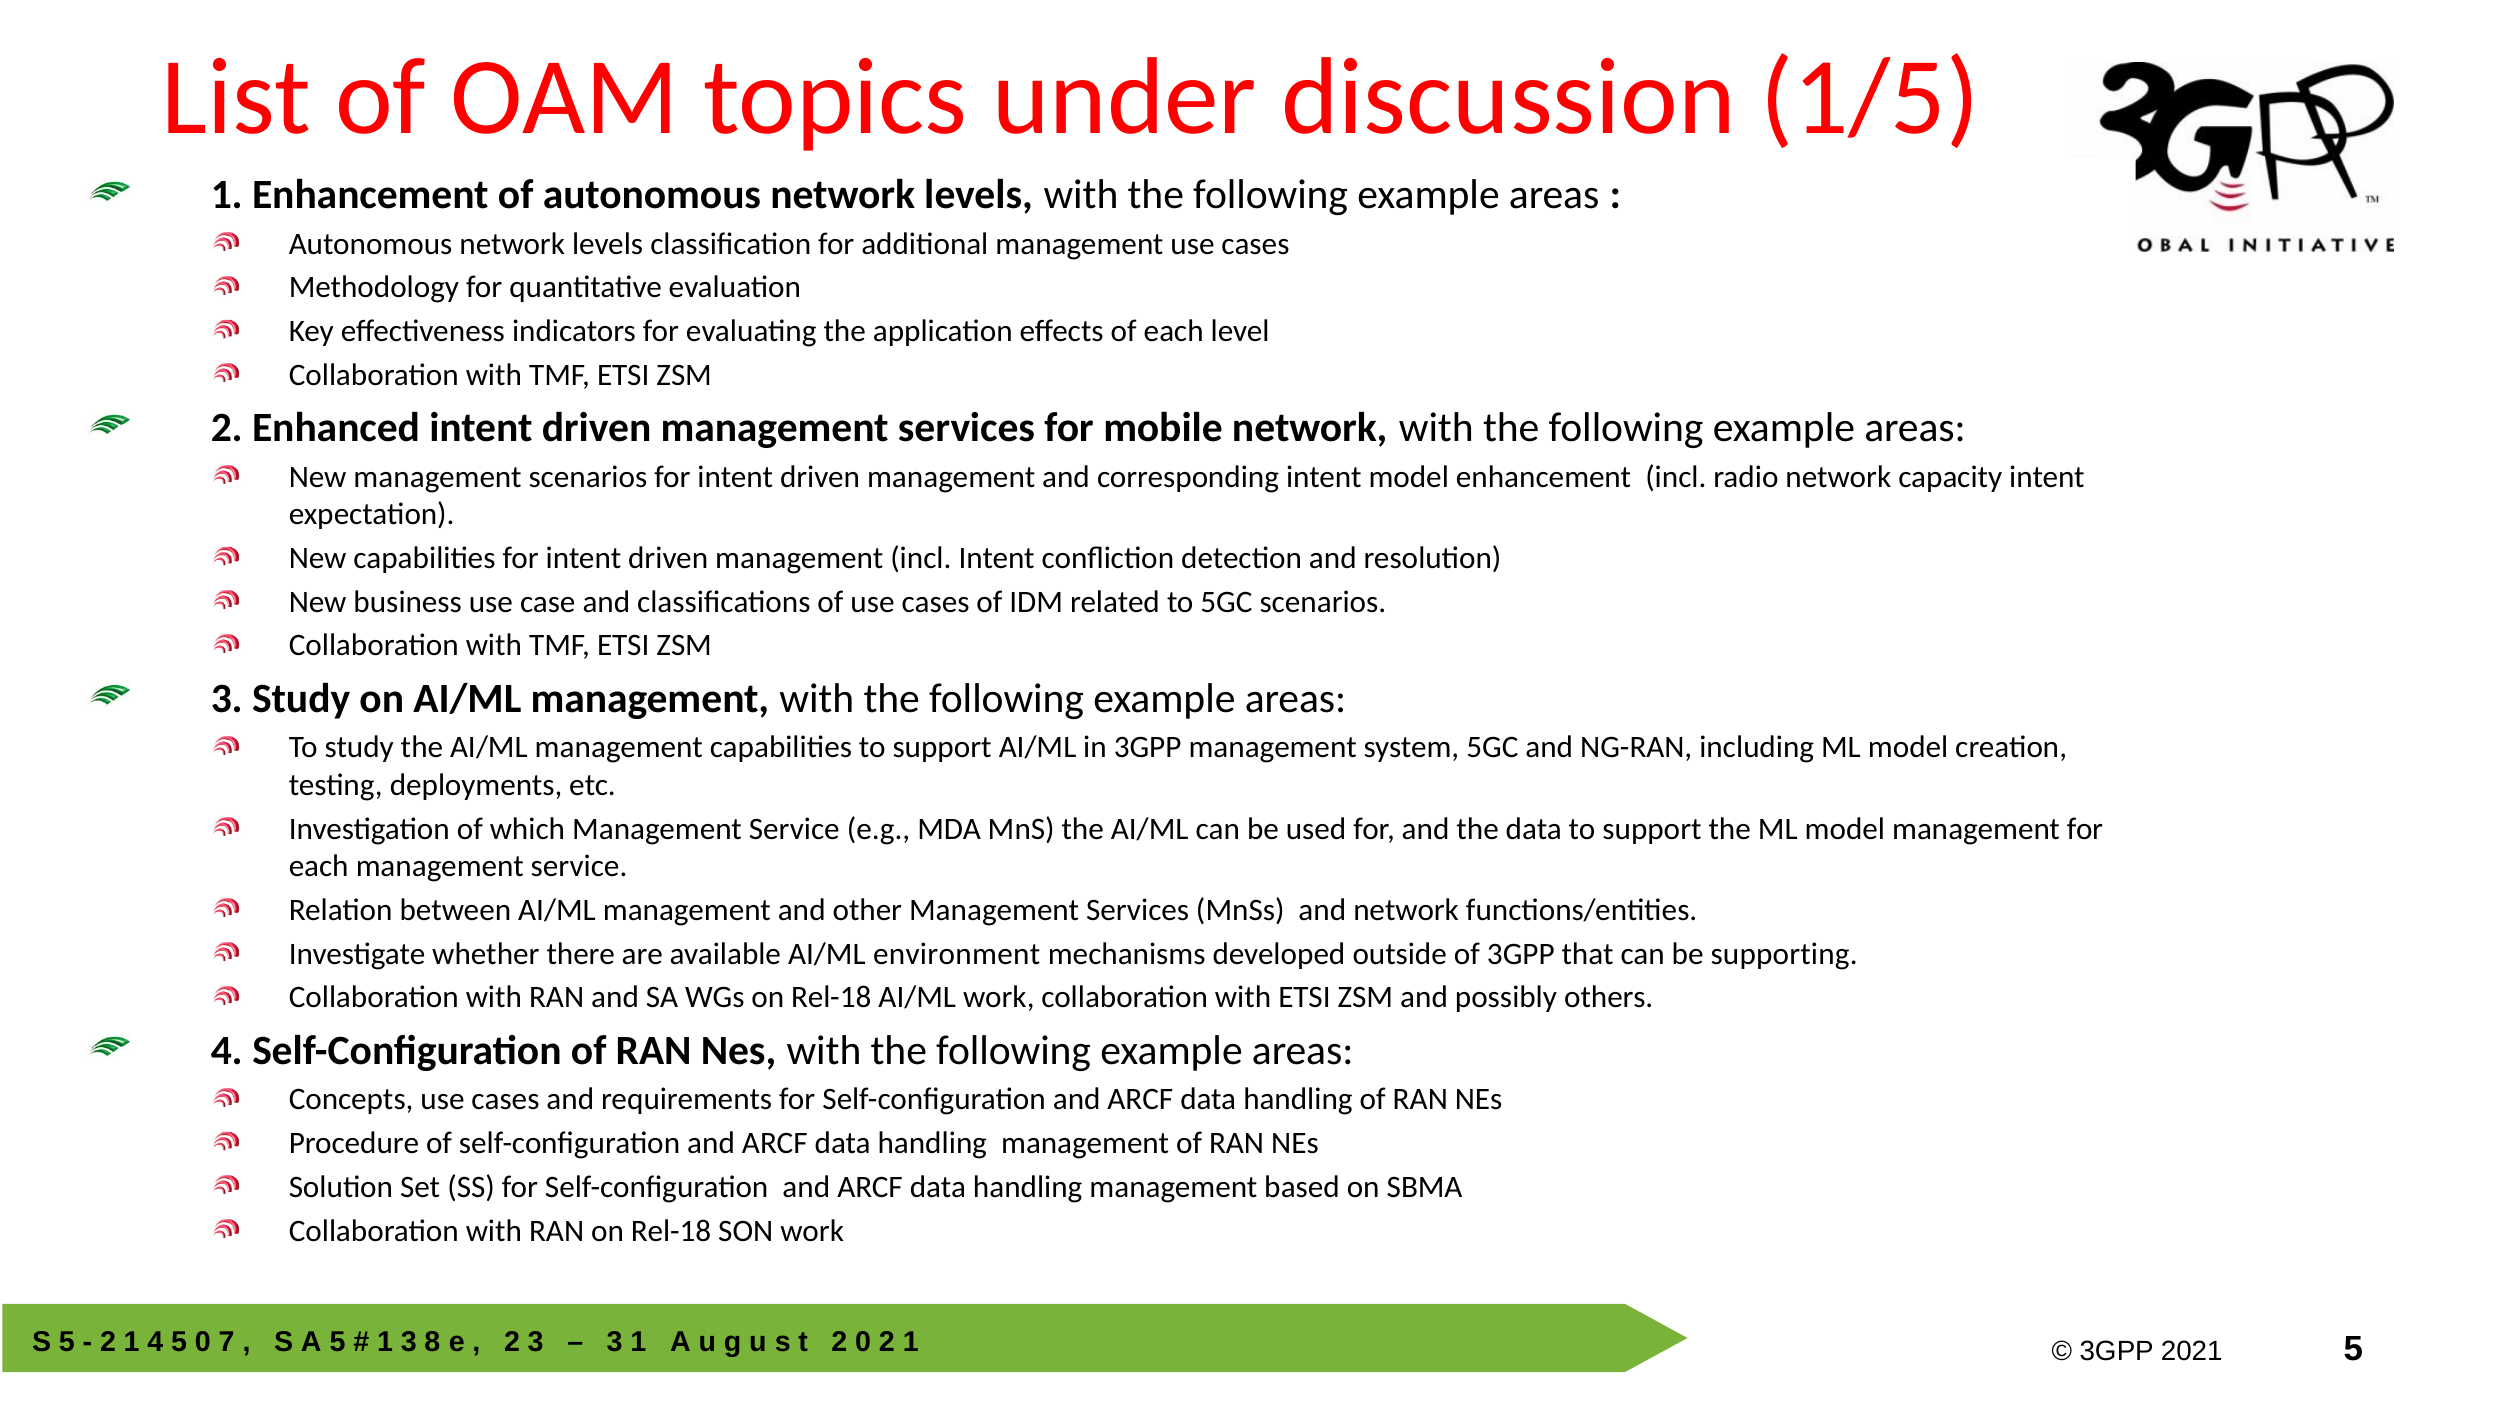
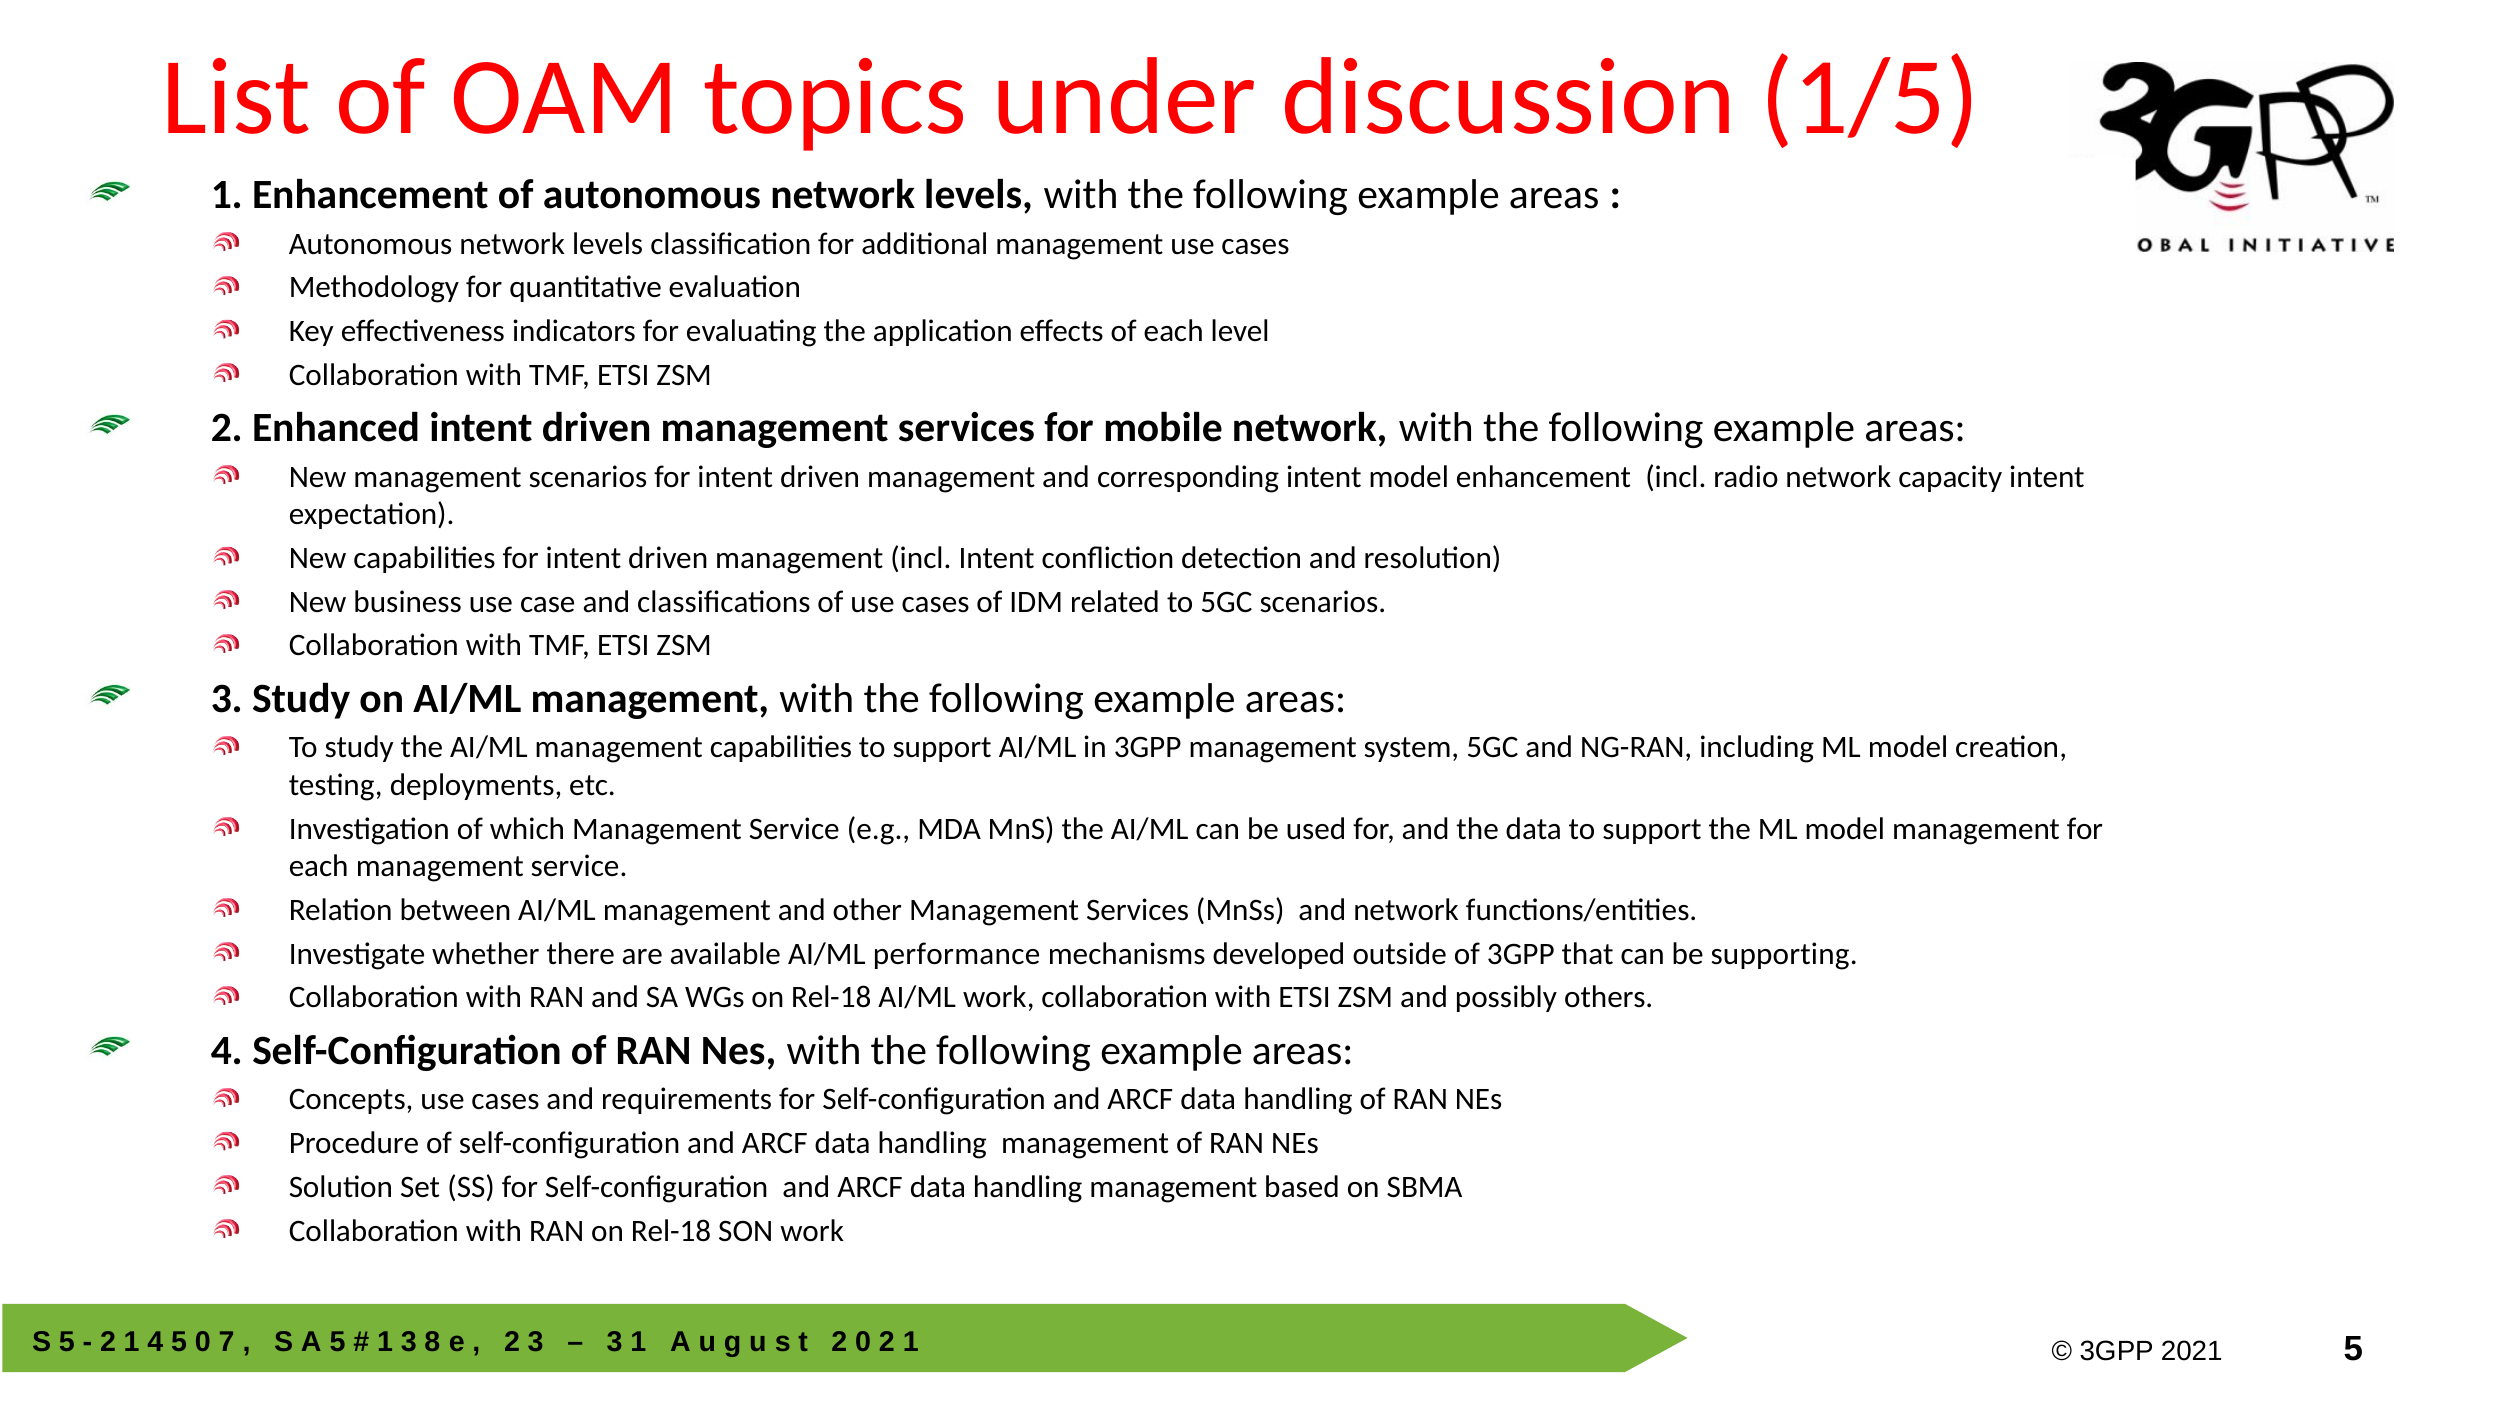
environment: environment -> performance
